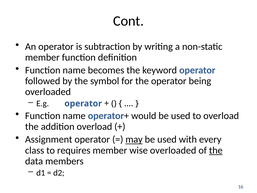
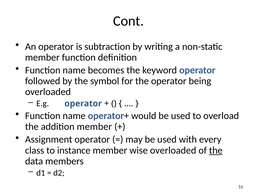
addition overload: overload -> member
may underline: present -> none
requires: requires -> instance
